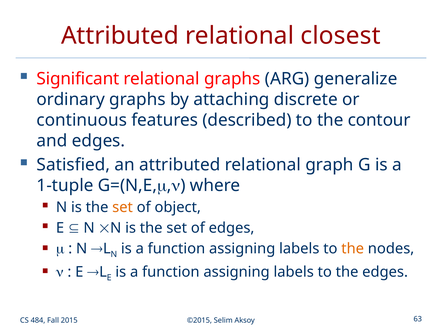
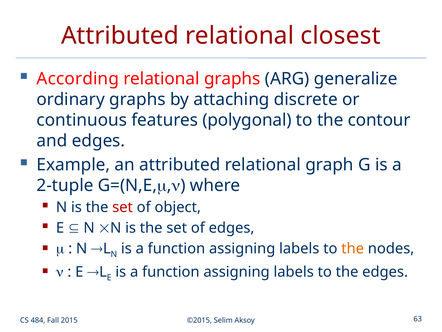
Significant: Significant -> According
described: described -> polygonal
Satisfied: Satisfied -> Example
1-tuple: 1-tuple -> 2-tuple
set at (123, 207) colour: orange -> red
